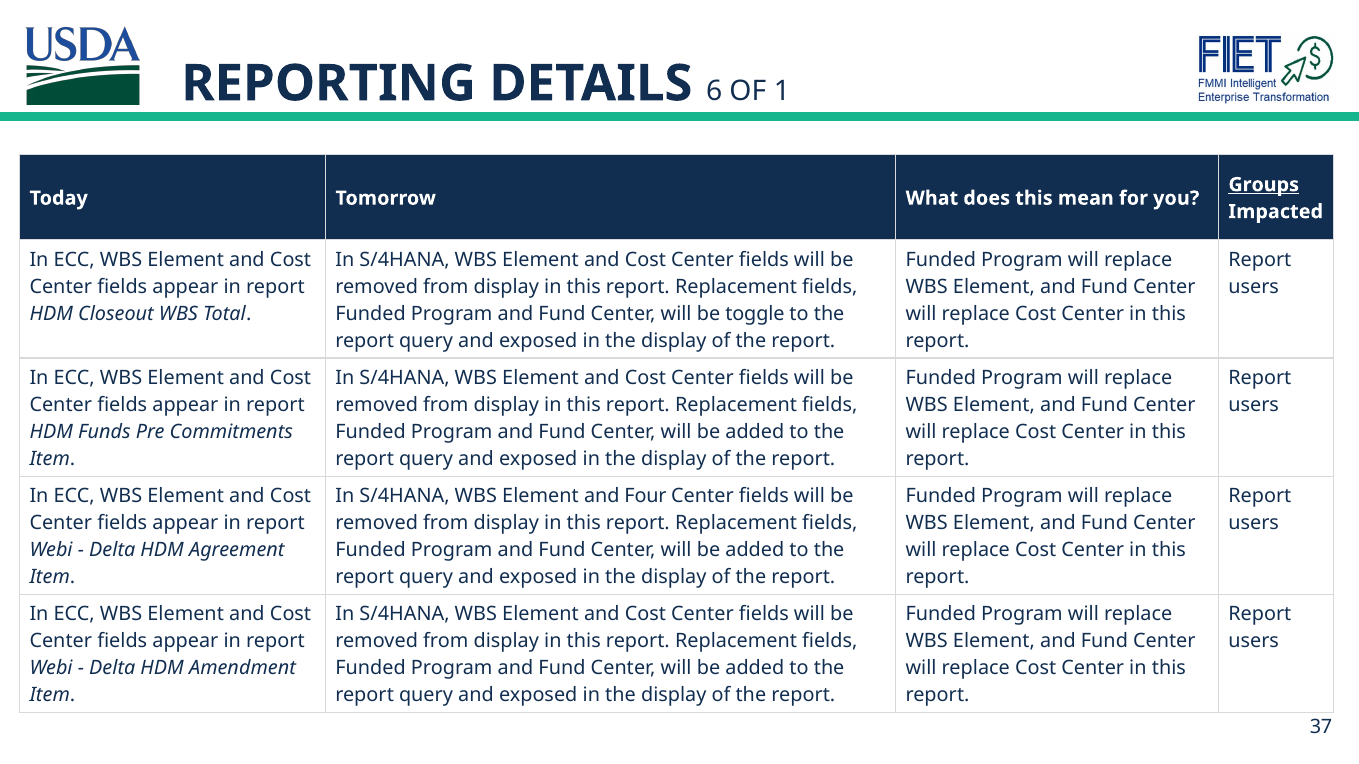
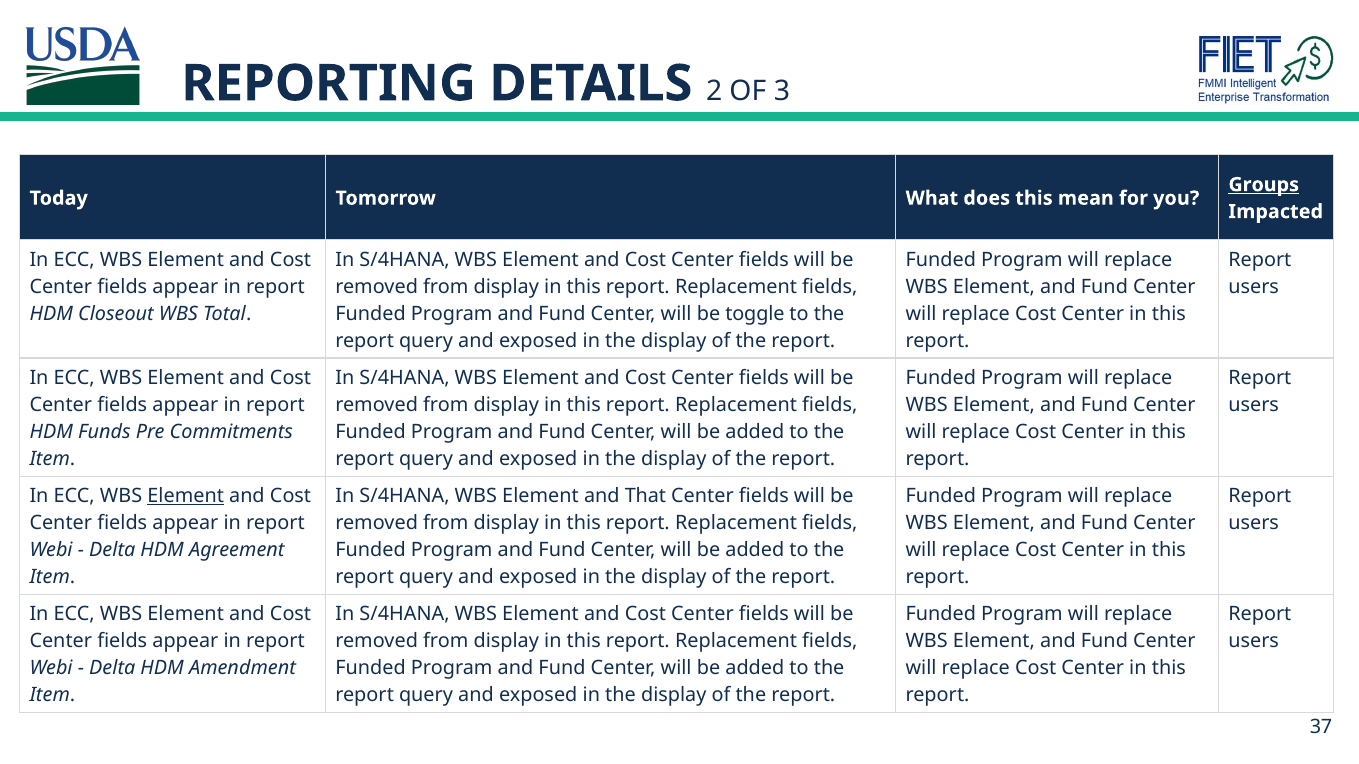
6: 6 -> 2
1: 1 -> 3
Element at (186, 496) underline: none -> present
Four: Four -> That
